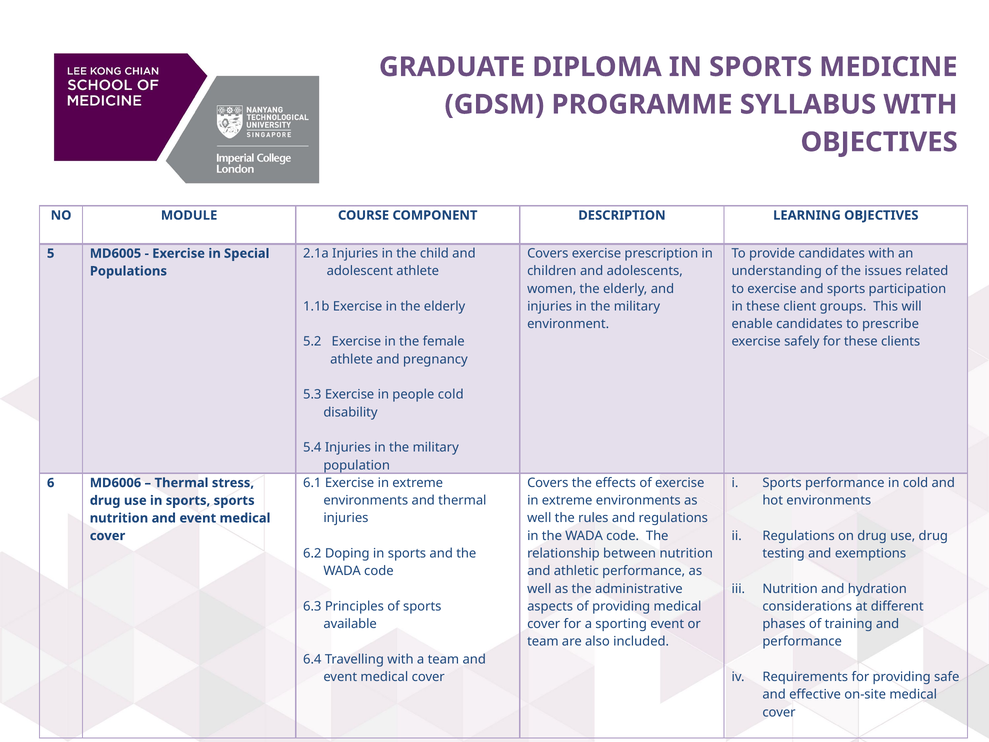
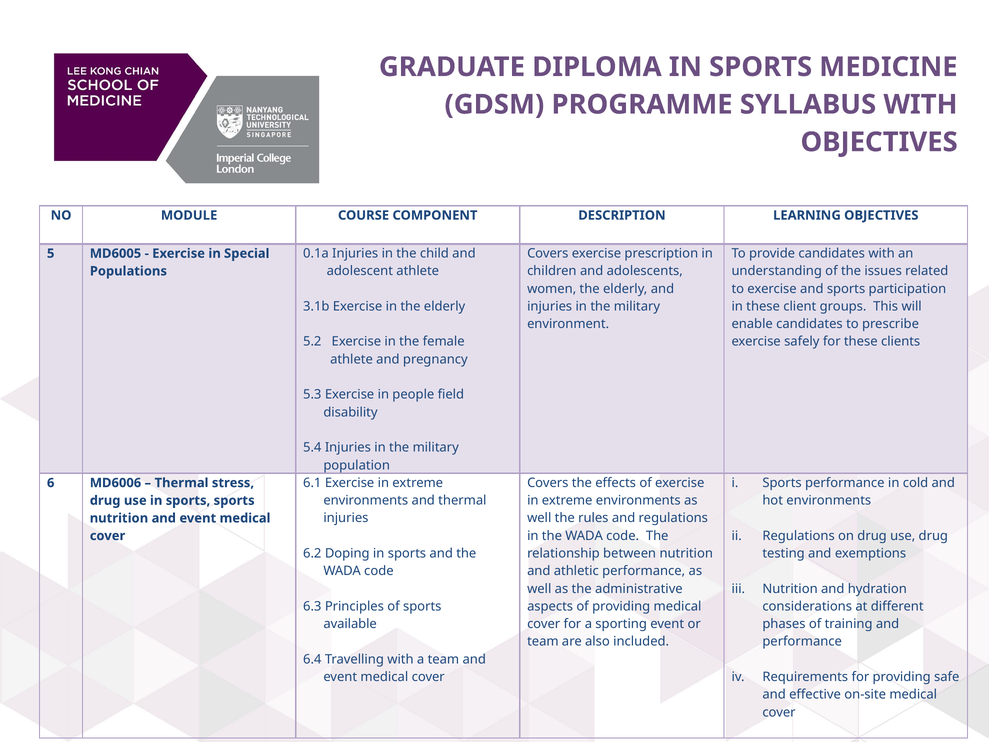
2.1a: 2.1a -> 0.1a
1.1b: 1.1b -> 3.1b
people cold: cold -> field
